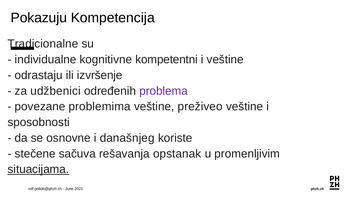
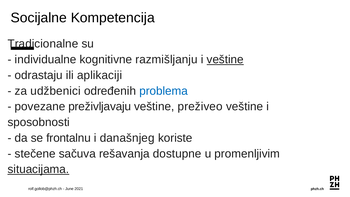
Pokazuju: Pokazuju -> Socijalne
kompetentni: kompetentni -> razmišljanju
veštine at (225, 60) underline: none -> present
izvršenje: izvršenje -> aplikaciji
problema colour: purple -> blue
problemima: problemima -> preživljavaju
osnovne: osnovne -> frontalnu
opstanak: opstanak -> dostupne
